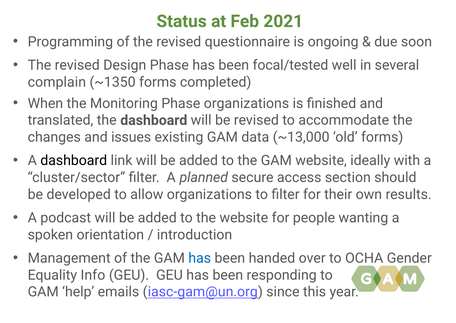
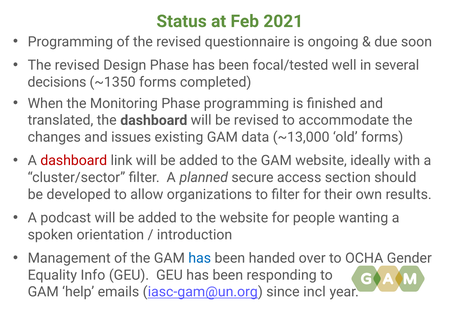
complain: complain -> decisions
Phase organizations: organizations -> programming
dashboard at (74, 160) colour: black -> red
this: this -> incl
